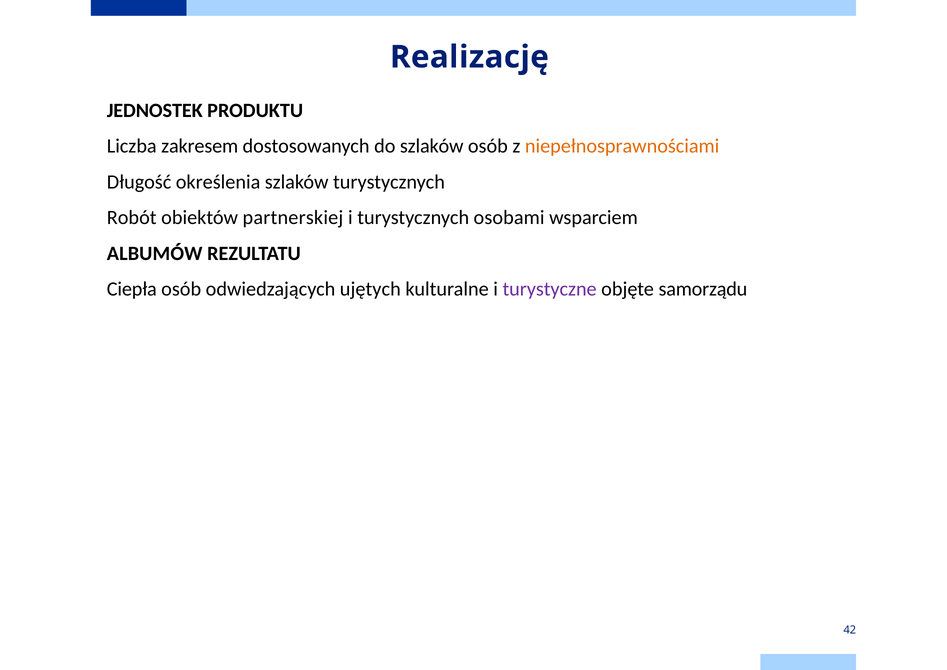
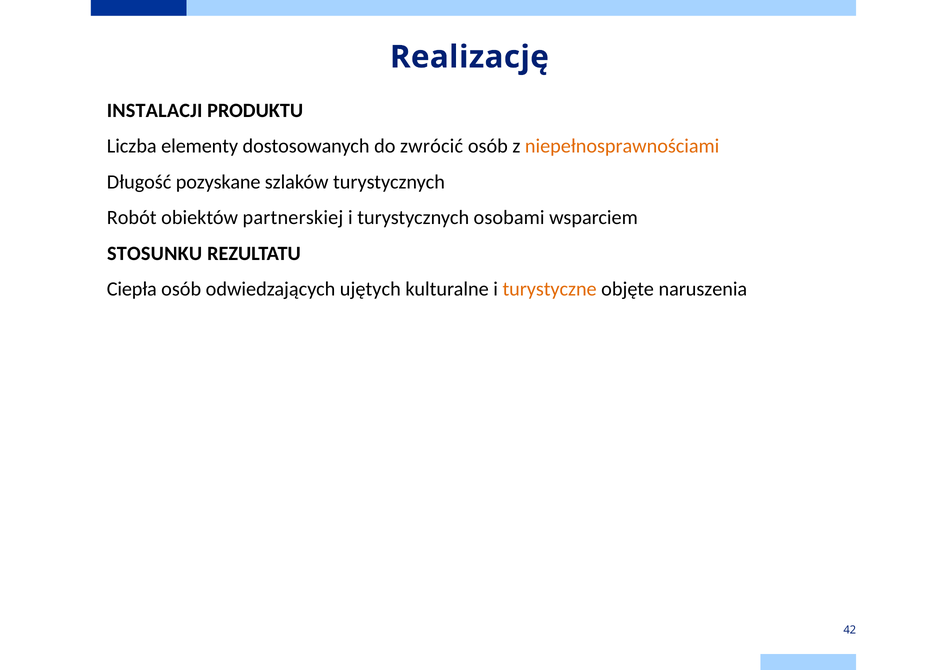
JEDNOSTEK: JEDNOSTEK -> INSTALACJI
zakresem: zakresem -> elementy
do szlaków: szlaków -> zwrócić
określenia: określenia -> pozyskane
ALBUMÓW: ALBUMÓW -> STOSUNKU
turystyczne colour: purple -> orange
samorządu: samorządu -> naruszenia
